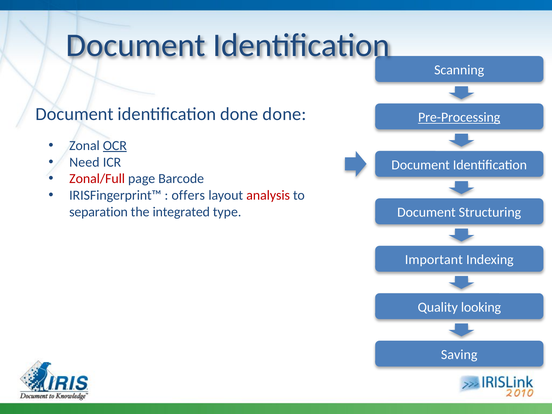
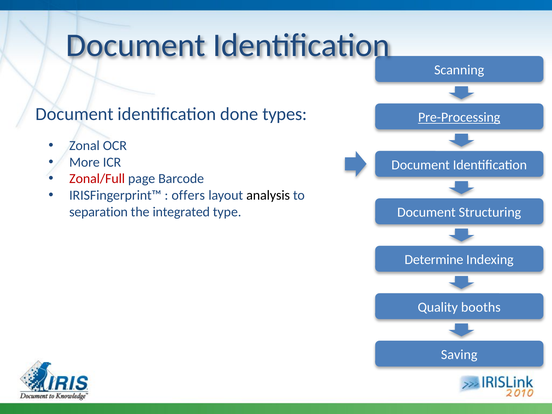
done done: done -> types
OCR underline: present -> none
Need: Need -> More
analysis colour: red -> black
Important: Important -> Determine
looking: looking -> booths
